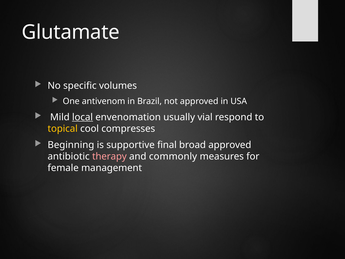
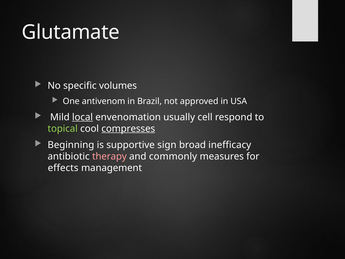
vial: vial -> cell
topical colour: yellow -> light green
compresses underline: none -> present
final: final -> sign
broad approved: approved -> inefficacy
female: female -> effects
